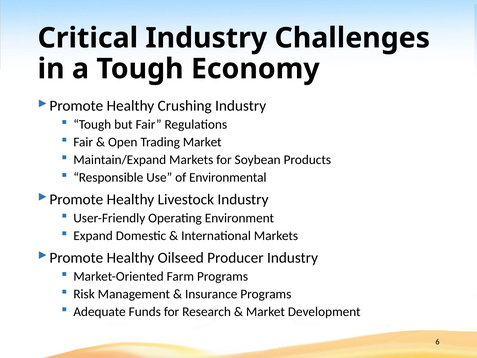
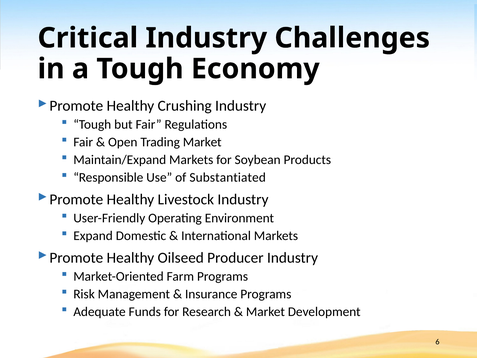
Environmental: Environmental -> Substantiated
